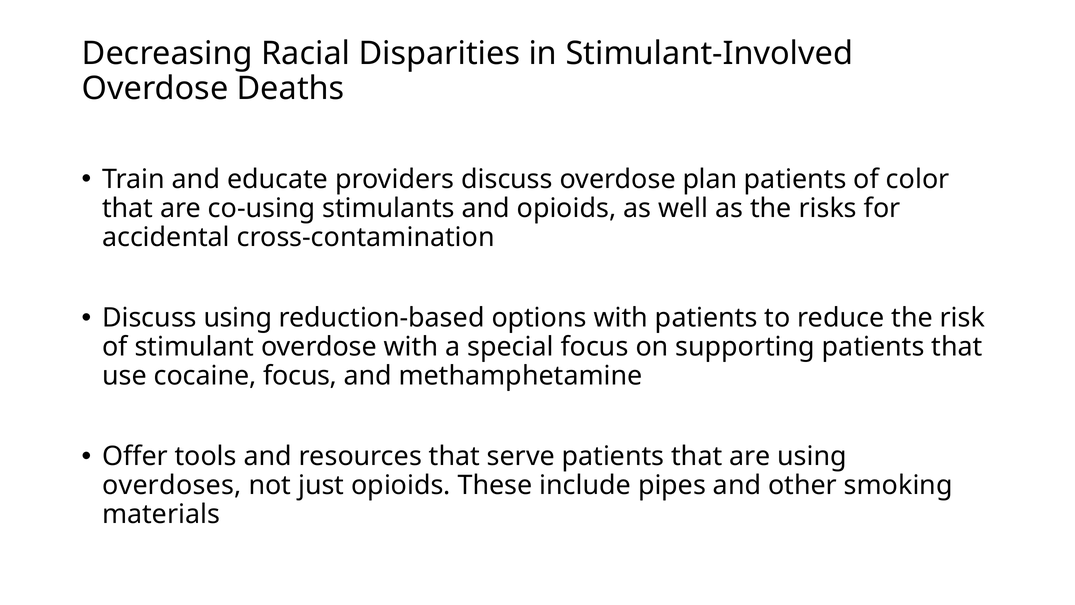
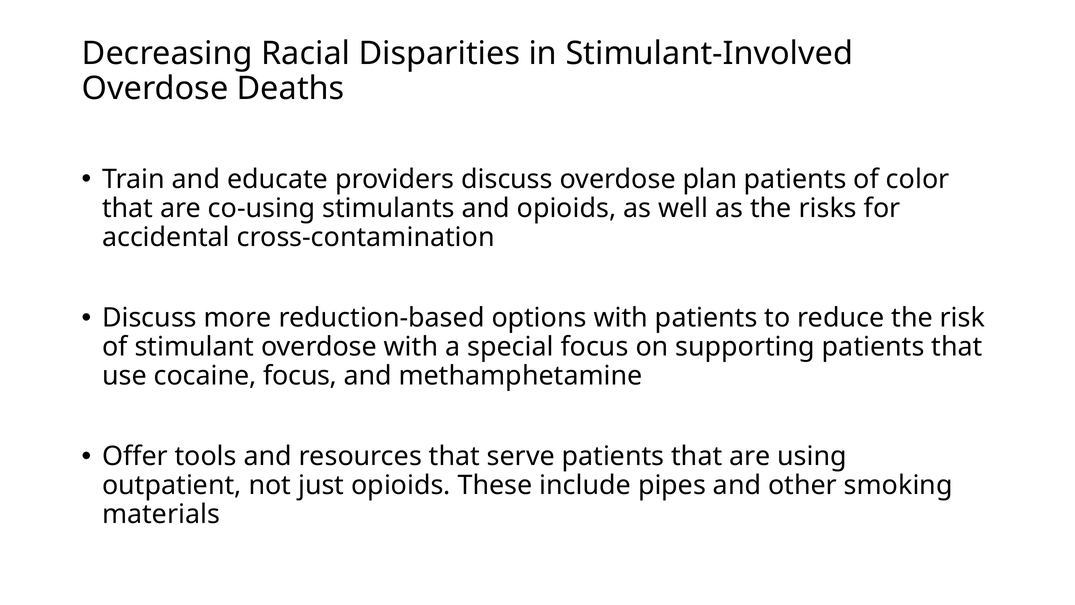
Discuss using: using -> more
overdoses: overdoses -> outpatient
